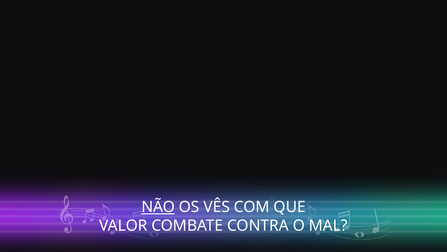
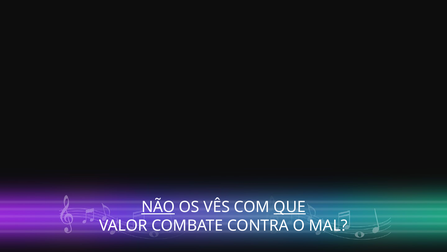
QUE underline: none -> present
